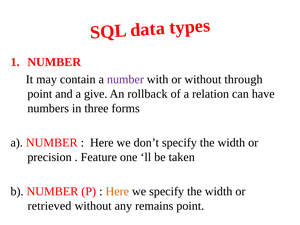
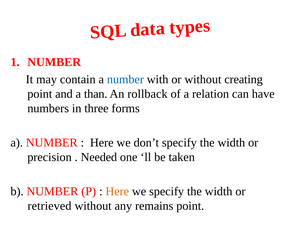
number at (125, 79) colour: purple -> blue
through: through -> creating
give: give -> than
Feature: Feature -> Needed
